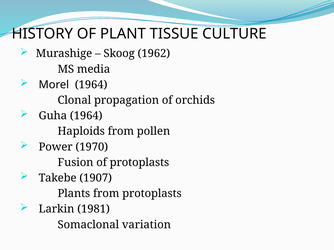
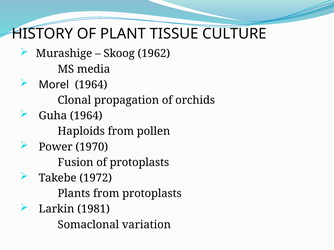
1907: 1907 -> 1972
